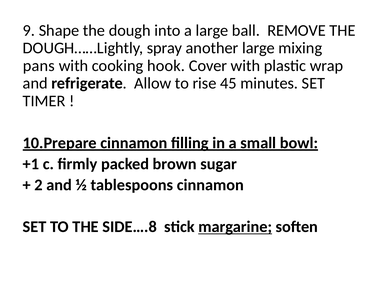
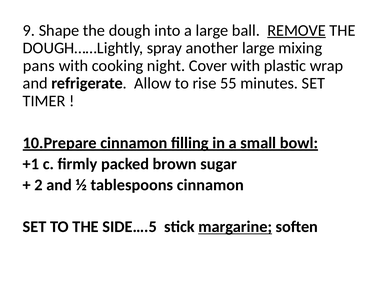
REMOVE underline: none -> present
hook: hook -> night
45: 45 -> 55
SIDE….8: SIDE….8 -> SIDE….5
